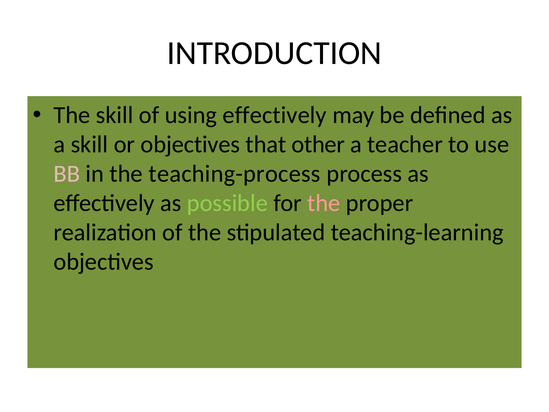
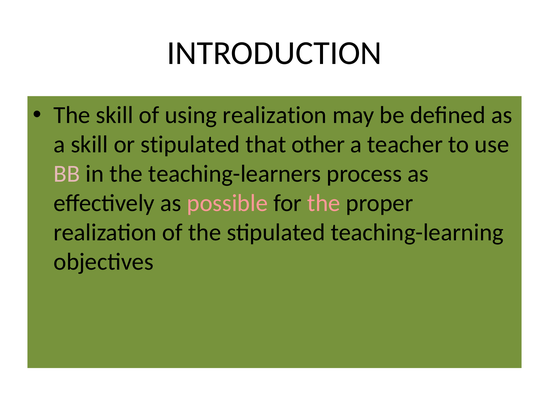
using effectively: effectively -> realization
or objectives: objectives -> stipulated
teaching-process: teaching-process -> teaching-learners
possible colour: light green -> pink
